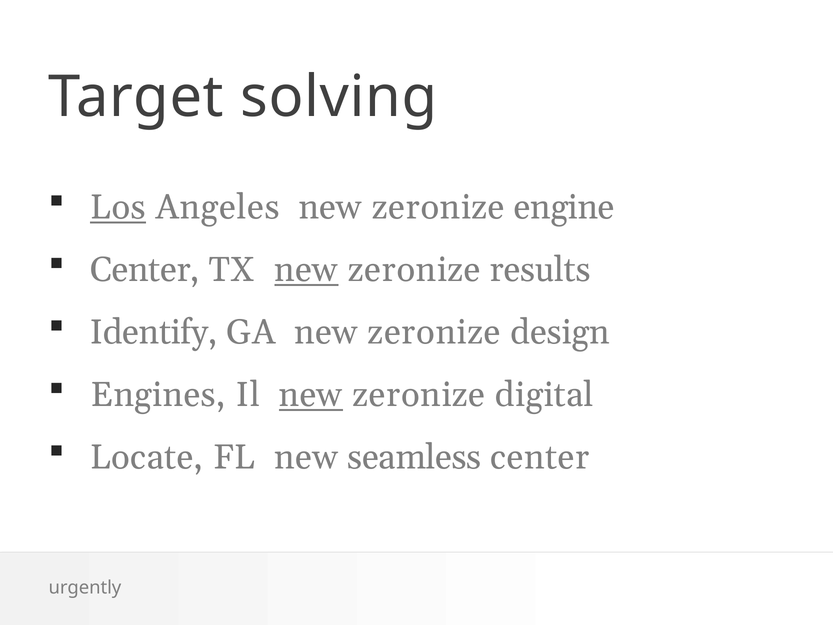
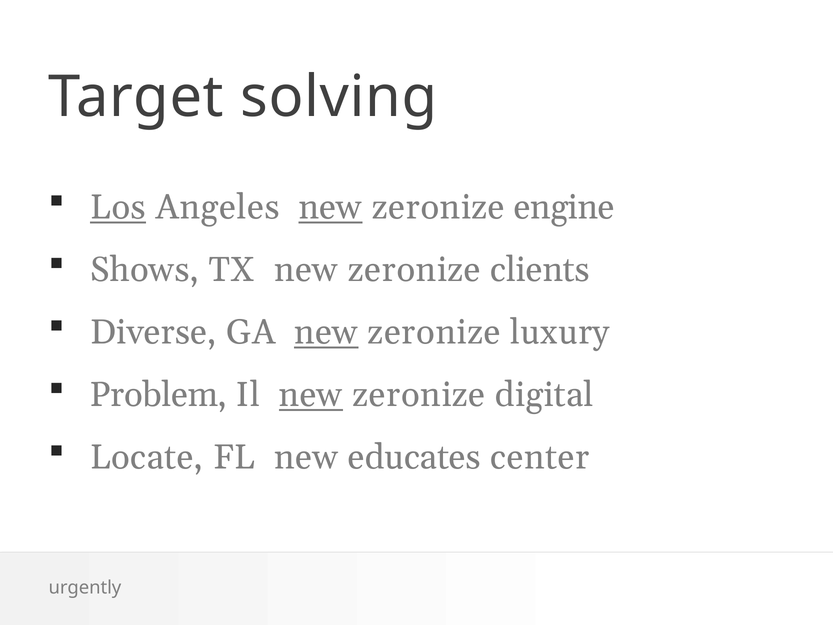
new at (330, 207) underline: none -> present
Center at (145, 270): Center -> Shows
new at (306, 270) underline: present -> none
results: results -> clients
Identify: Identify -> Diverse
new at (326, 332) underline: none -> present
design: design -> luxury
Engines: Engines -> Problem
seamless: seamless -> educates
